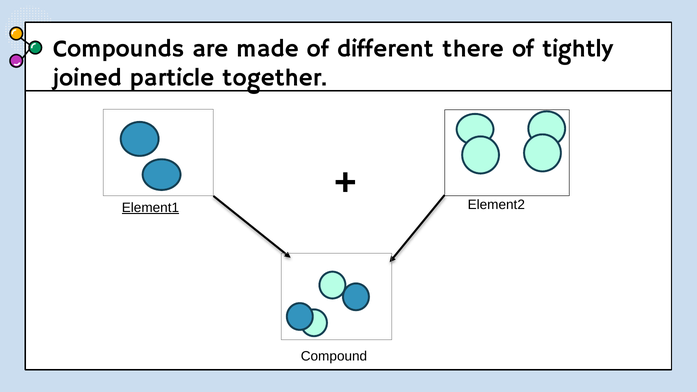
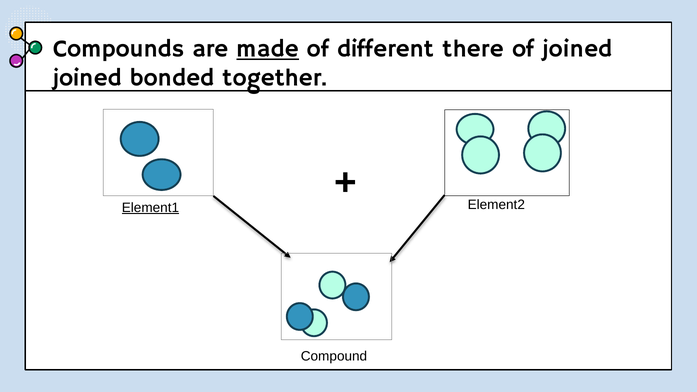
made underline: none -> present
of tightly: tightly -> joined
particle: particle -> bonded
